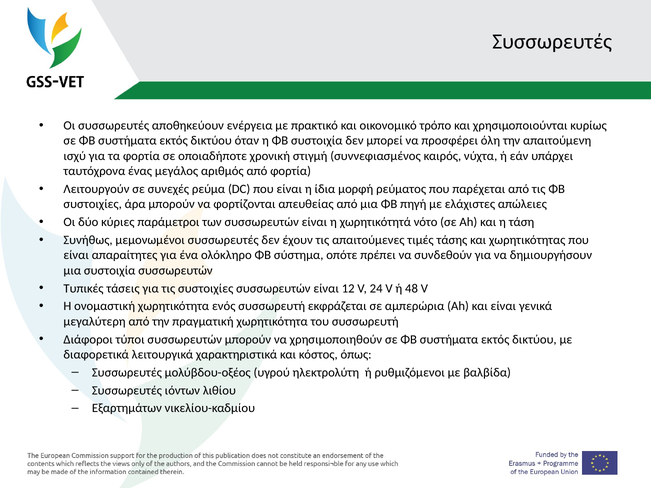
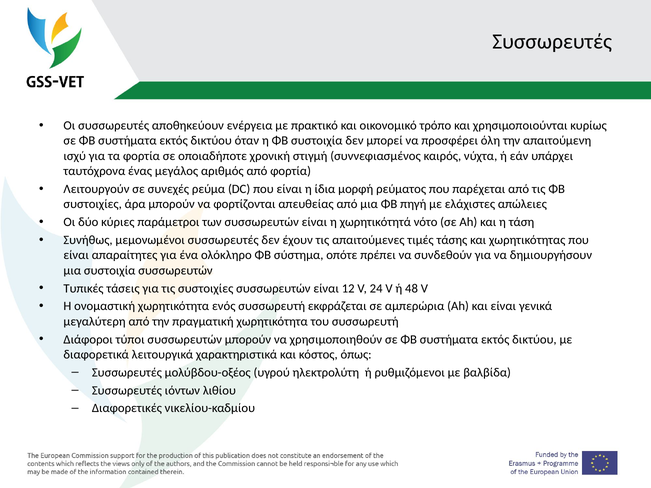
Εξαρτημάτων: Εξαρτημάτων -> Διαφορετικές
